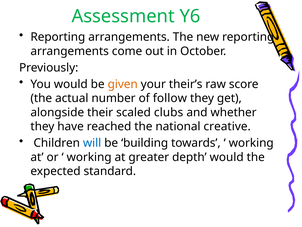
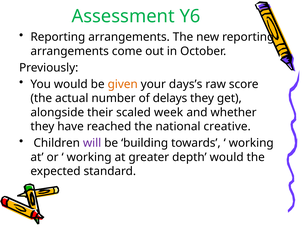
their’s: their’s -> days’s
follow: follow -> delays
clubs: clubs -> week
will colour: blue -> purple
